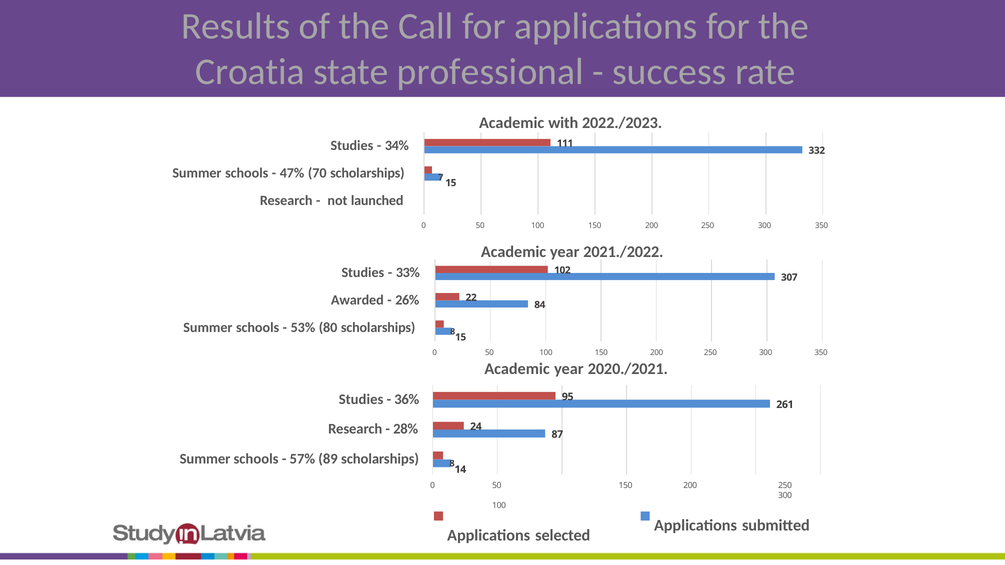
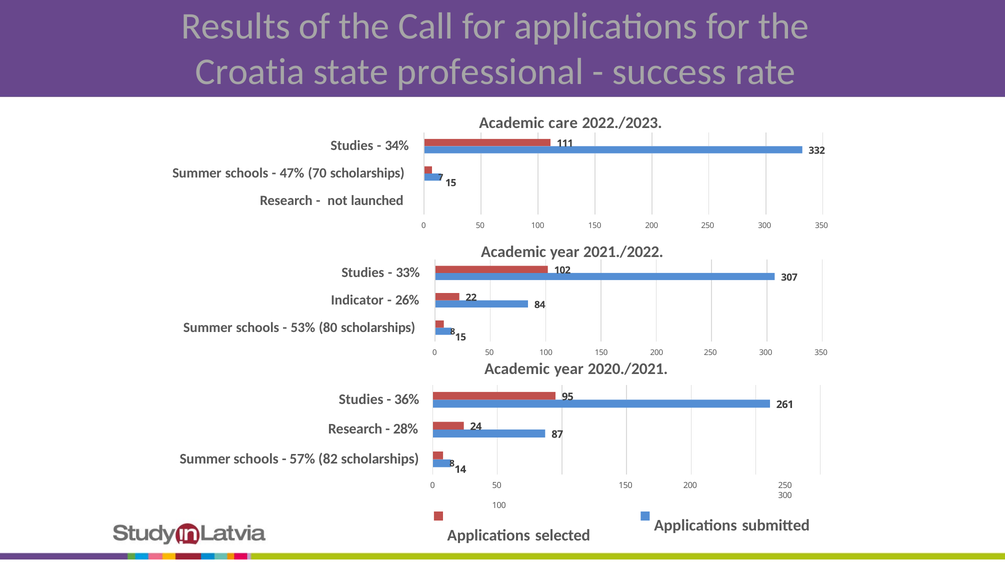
with: with -> care
Awarded: Awarded -> Indicator
89: 89 -> 82
